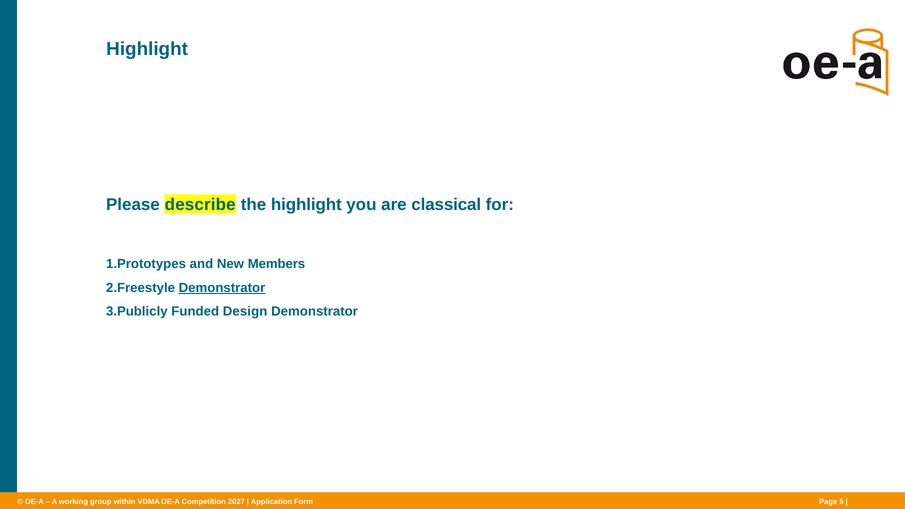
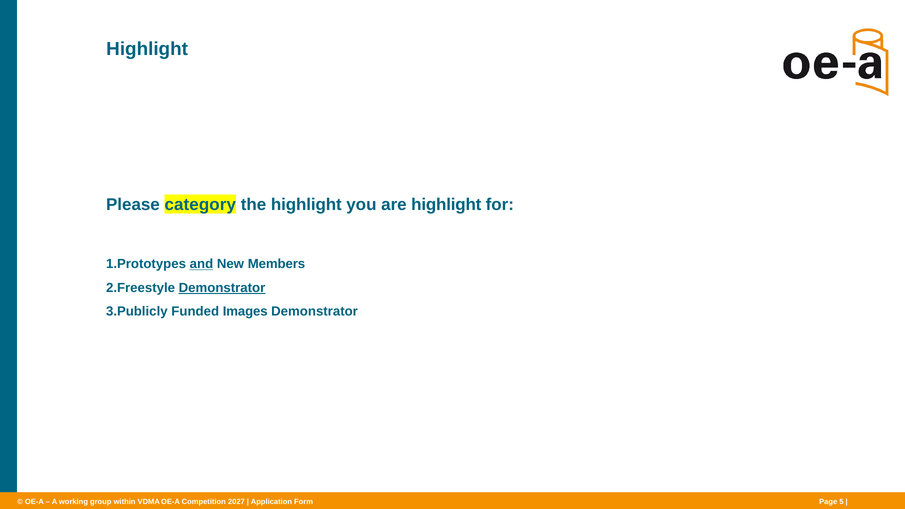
describe: describe -> category
are classical: classical -> highlight
and underline: none -> present
Design: Design -> Images
